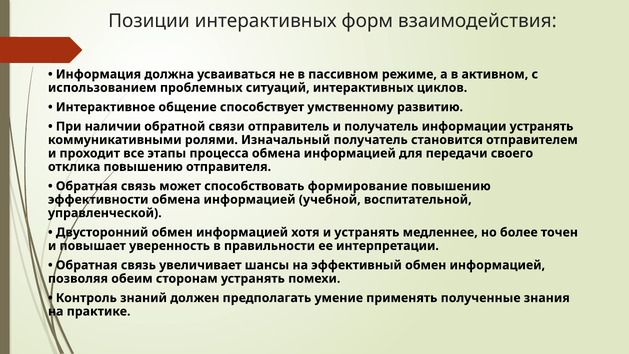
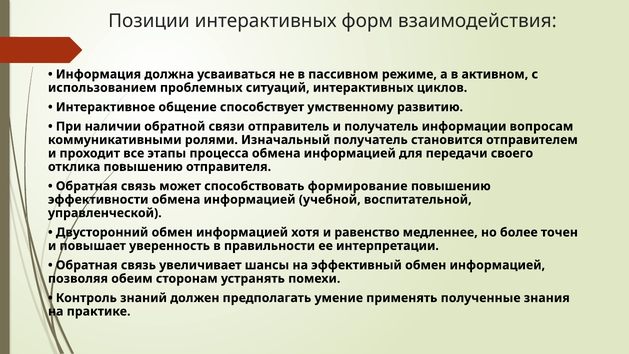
информации устранять: устранять -> вопросам
и устранять: устранять -> равенство
